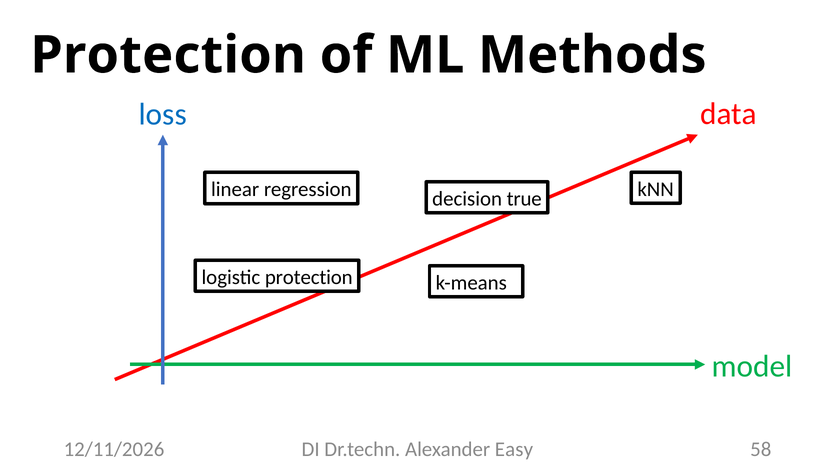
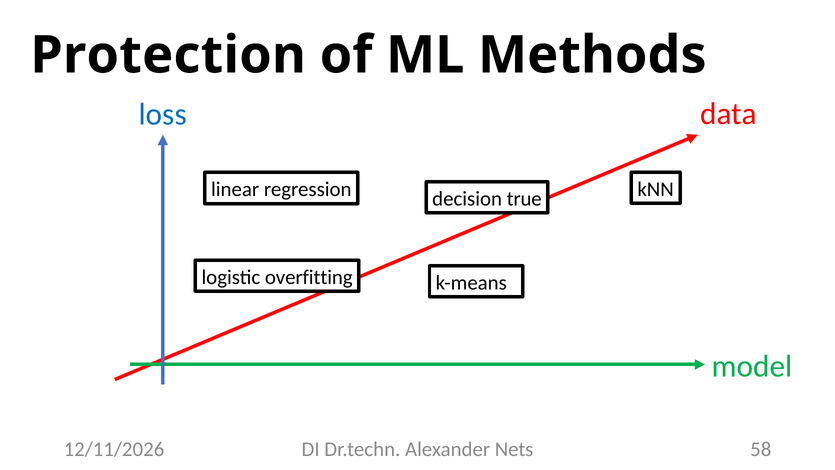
logistic protection: protection -> overfitting
Easy: Easy -> Nets
